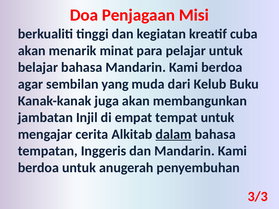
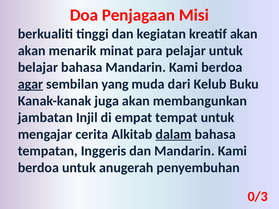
kreatif cuba: cuba -> akan
agar underline: none -> present
3/3: 3/3 -> 0/3
